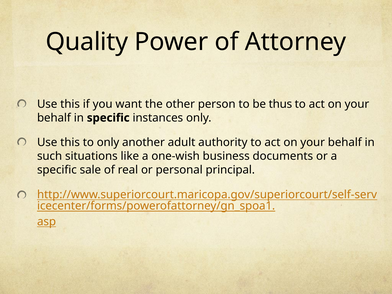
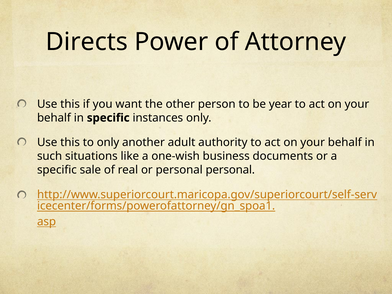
Quality: Quality -> Directs
thus: thus -> year
personal principal: principal -> personal
